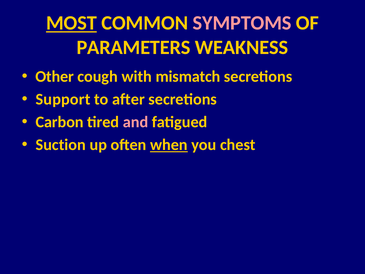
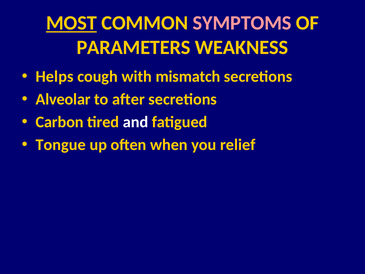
Other: Other -> Helps
Support: Support -> Alveolar
and colour: pink -> white
Suction: Suction -> Tongue
when underline: present -> none
chest: chest -> relief
